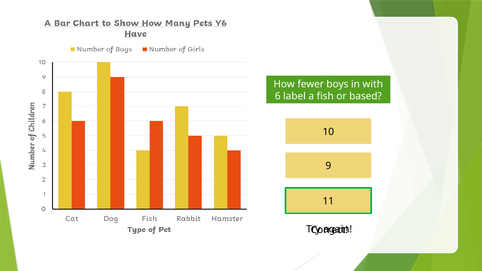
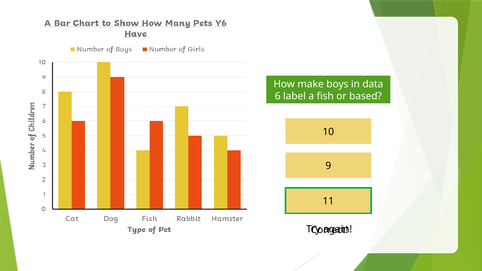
fewer: fewer -> make
with: with -> data
